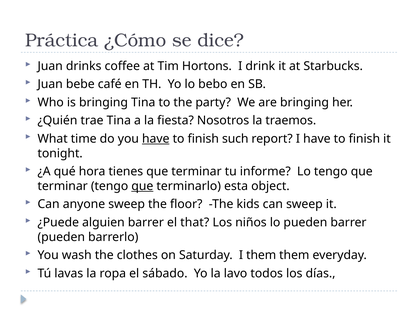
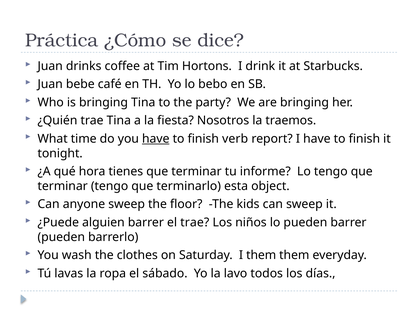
such: such -> verb
que at (142, 186) underline: present -> none
el that: that -> trae
